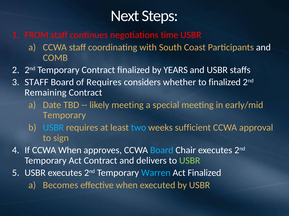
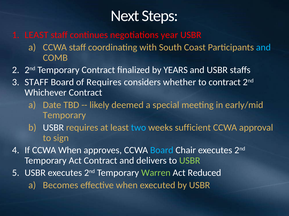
FROM at (37, 35): FROM -> LEAST
time: time -> year
and at (263, 47) colour: white -> light blue
to finalized: finalized -> contract
Remaining: Remaining -> Whichever
likely meeting: meeting -> deemed
USBR at (53, 128) colour: light blue -> white
Warren colour: light blue -> light green
Act Finalized: Finalized -> Reduced
